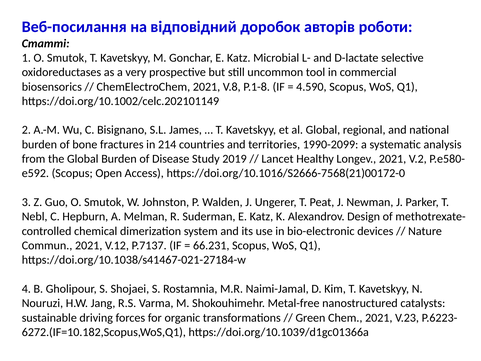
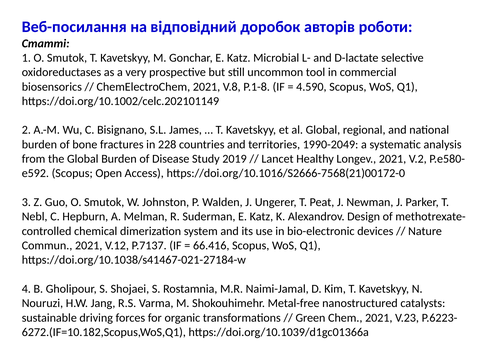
214: 214 -> 228
1990-2099: 1990-2099 -> 1990-2049
66.231: 66.231 -> 66.416
